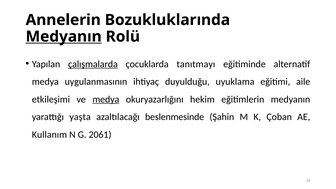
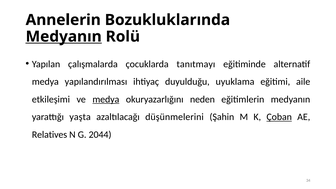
çalışmalarda underline: present -> none
uygulanmasının: uygulanmasının -> yapılandırılması
hekim: hekim -> neden
beslenmesinde: beslenmesinde -> düşünmelerini
Çoban underline: none -> present
Kullanım: Kullanım -> Relatives
2061: 2061 -> 2044
